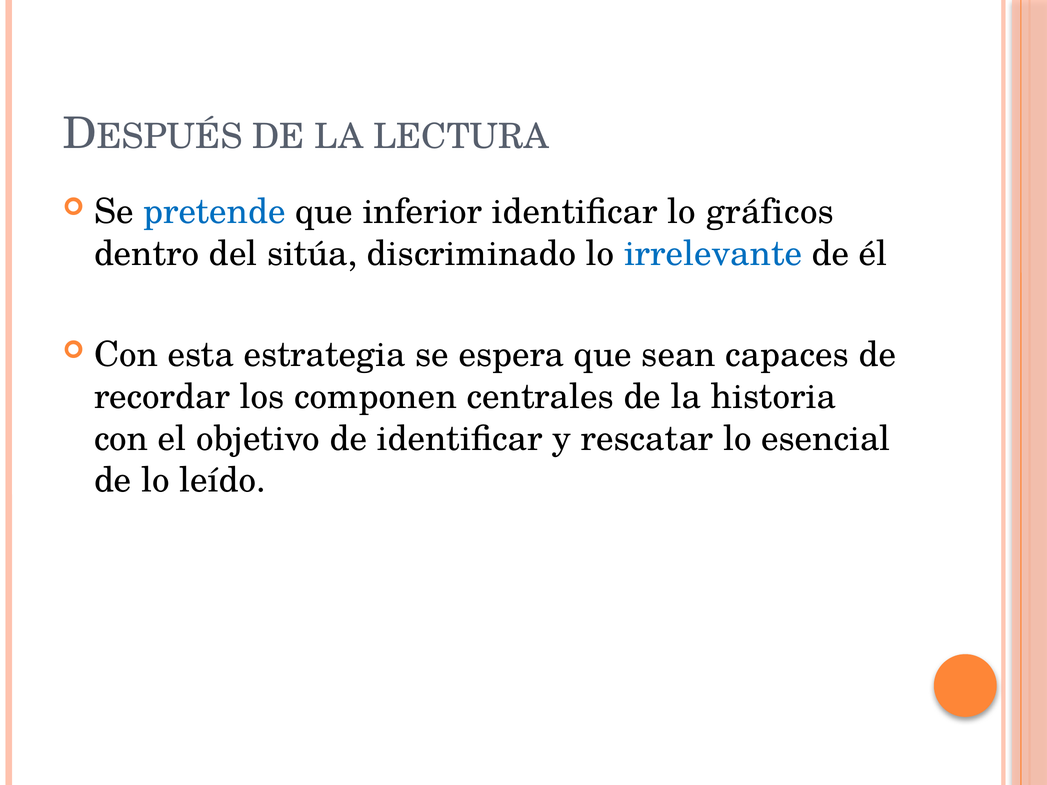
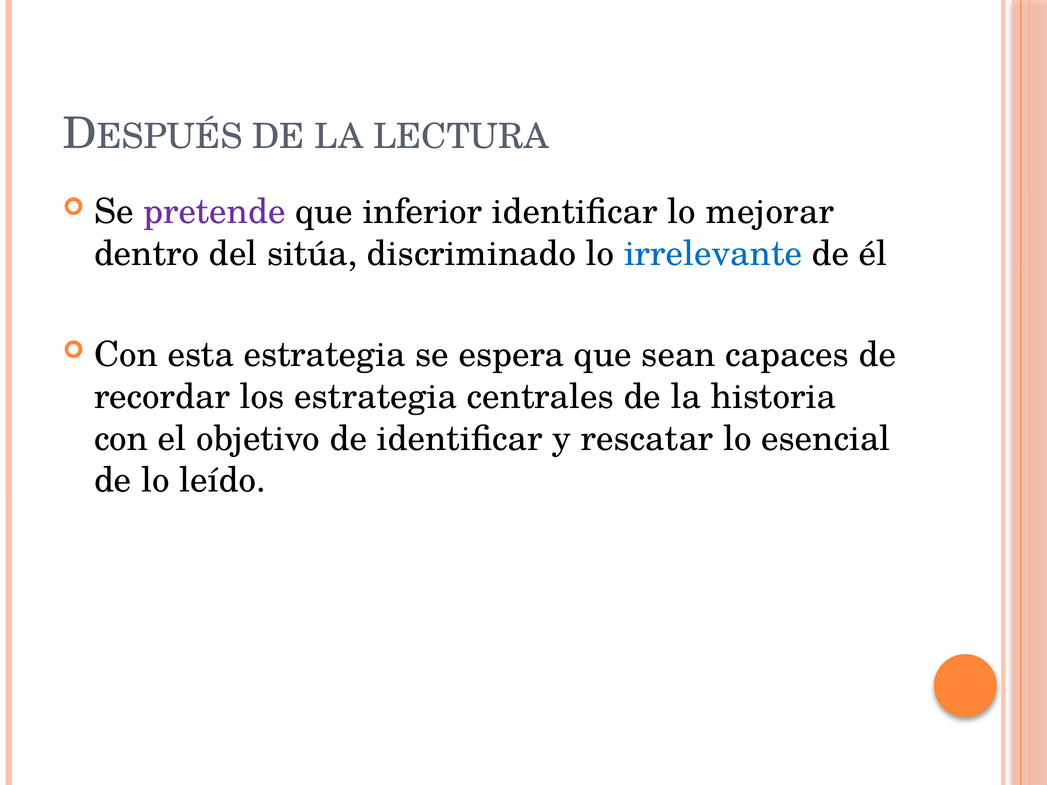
pretende colour: blue -> purple
gráficos: gráficos -> mejorar
los componen: componen -> estrategia
